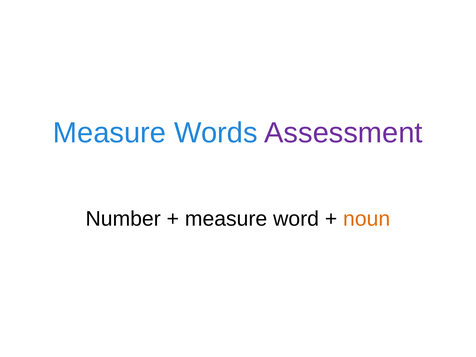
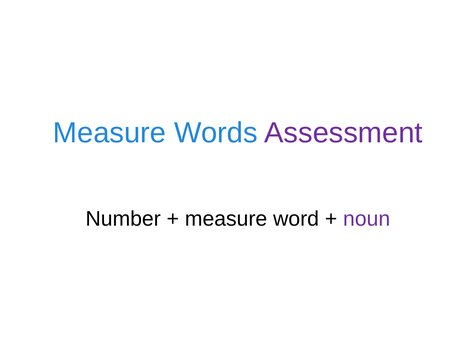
noun colour: orange -> purple
